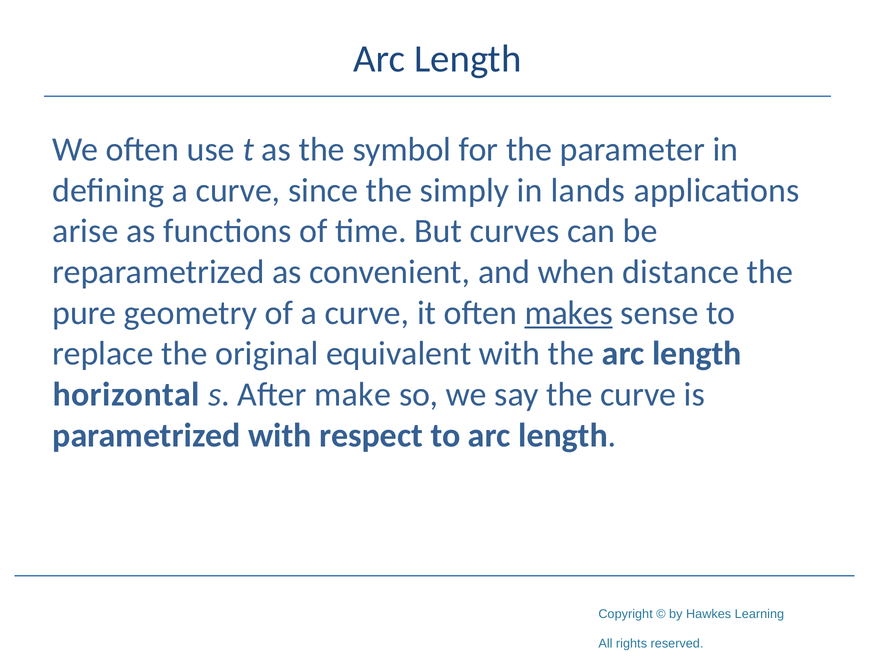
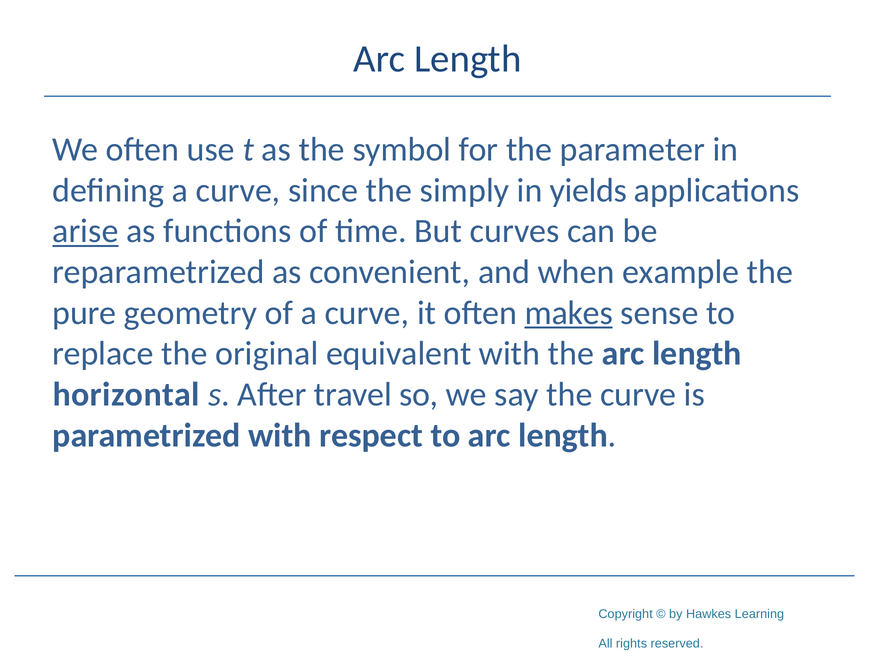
lands: lands -> yields
arise underline: none -> present
distance: distance -> example
make: make -> travel
